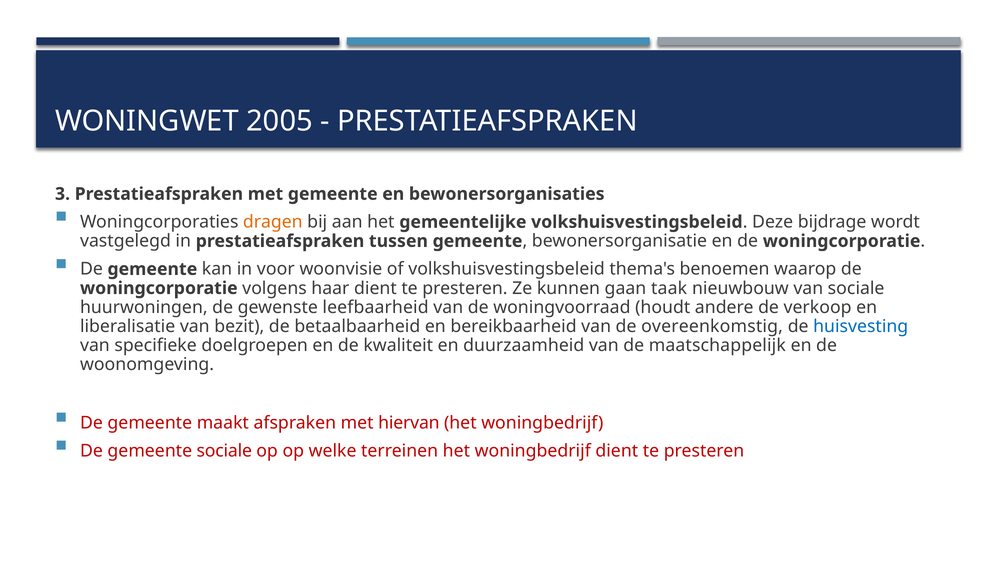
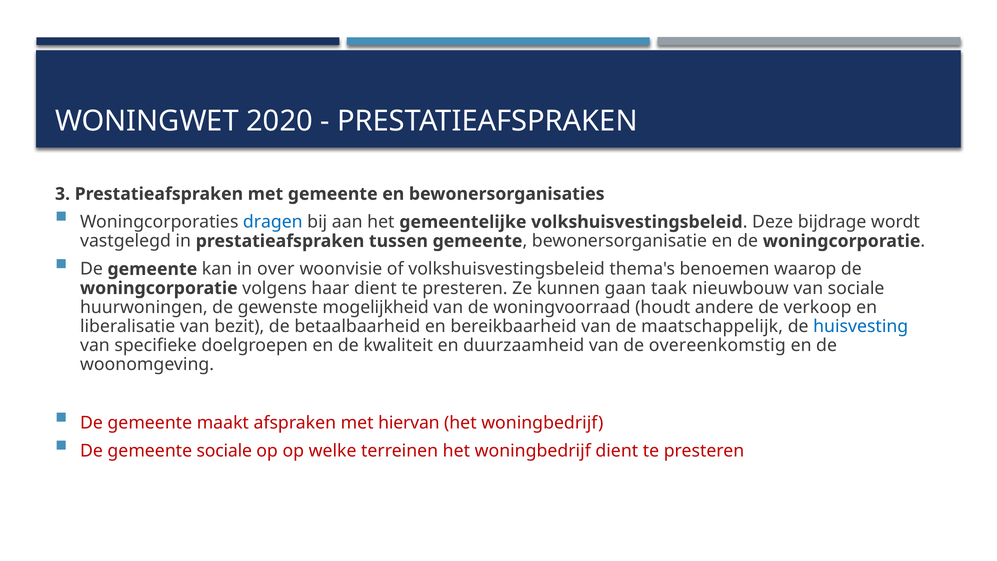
2005: 2005 -> 2020
dragen colour: orange -> blue
voor: voor -> over
leefbaarheid: leefbaarheid -> mogelijkheid
overeenkomstig: overeenkomstig -> maatschappelijk
maatschappelijk: maatschappelijk -> overeenkomstig
